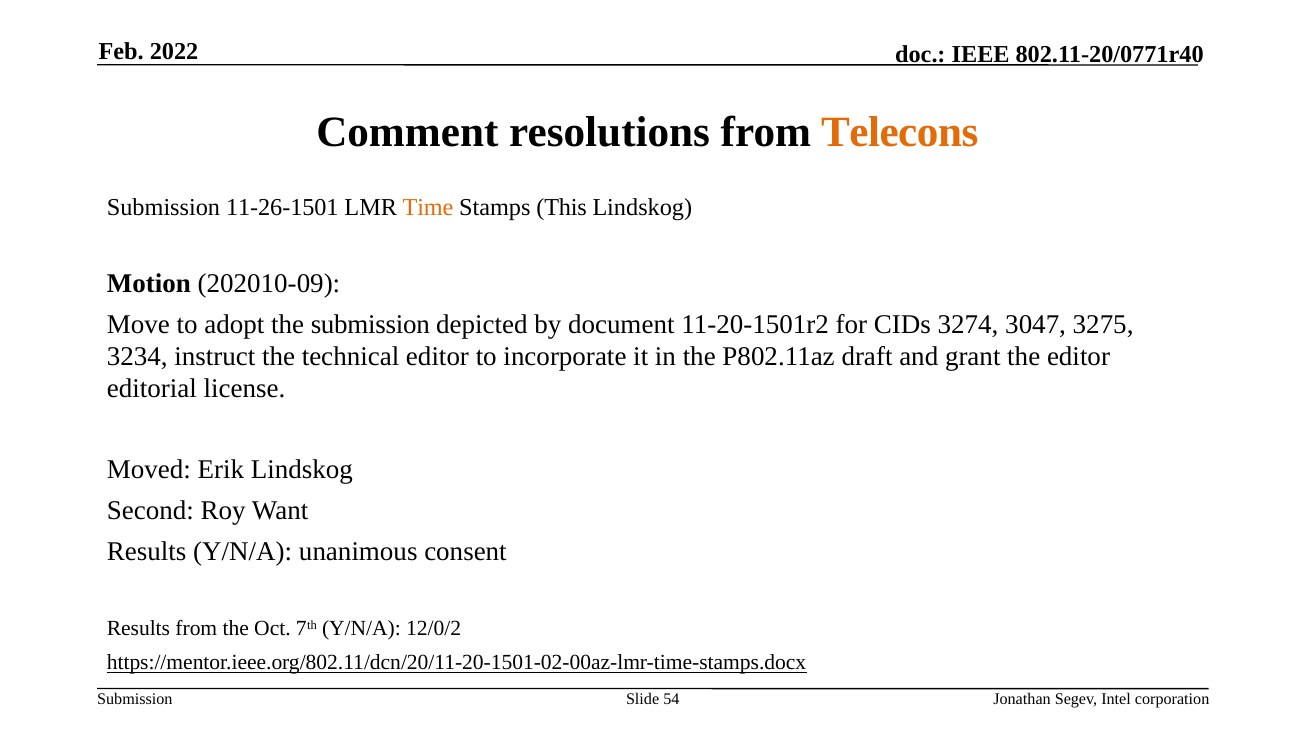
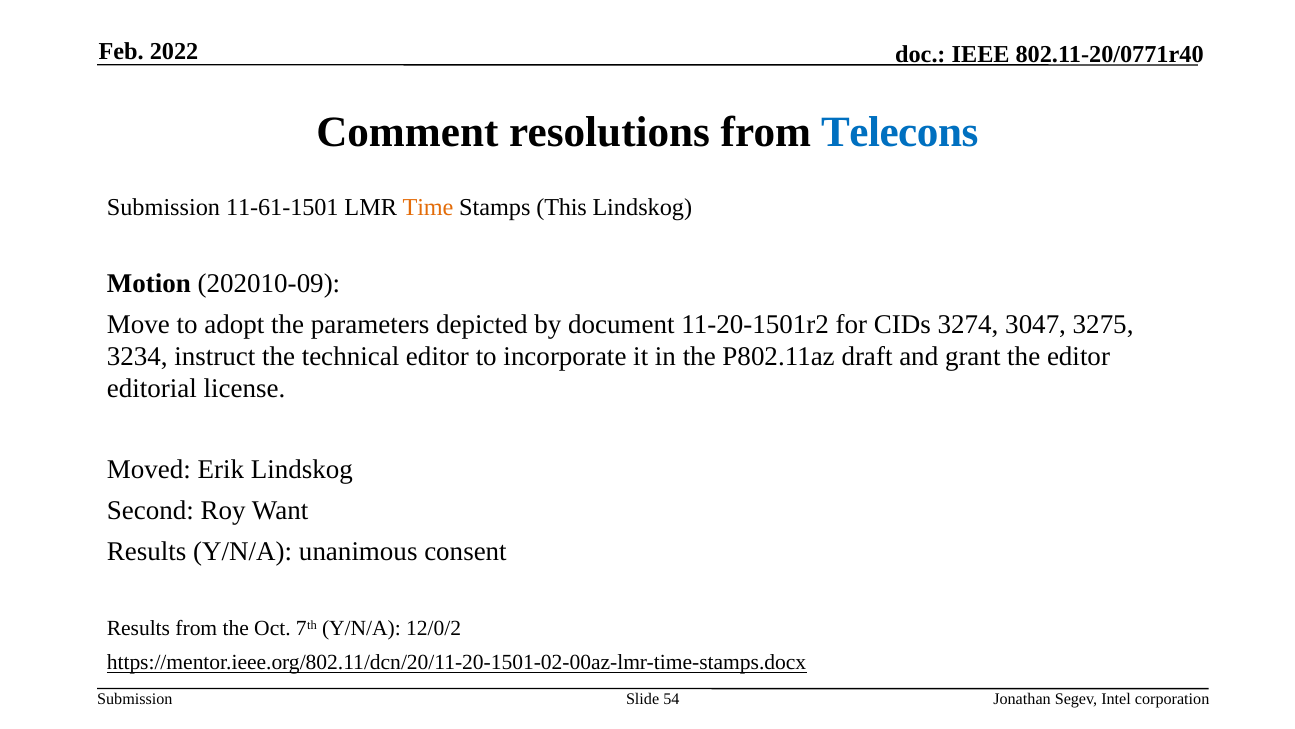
Telecons colour: orange -> blue
11-26-1501: 11-26-1501 -> 11-61-1501
the submission: submission -> parameters
